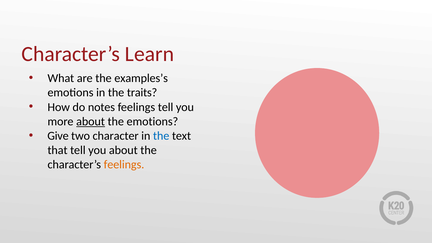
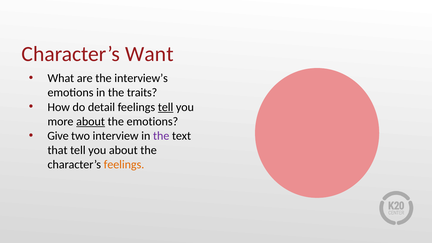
Learn: Learn -> Want
examples’s: examples’s -> interview’s
notes: notes -> detail
tell at (166, 107) underline: none -> present
character: character -> interview
the at (161, 136) colour: blue -> purple
